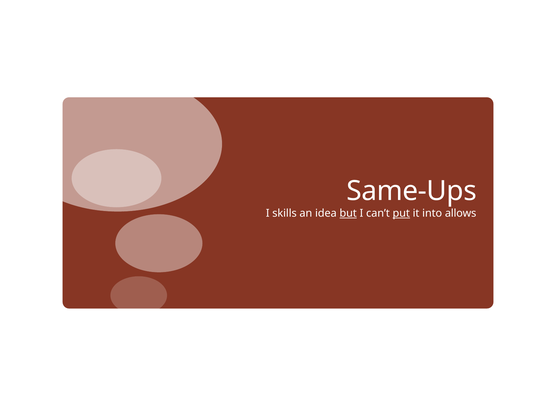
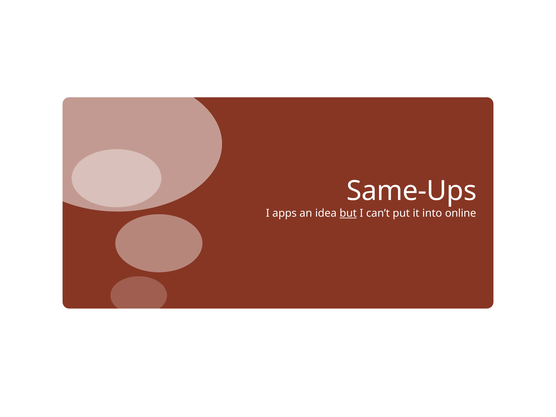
skills: skills -> apps
put underline: present -> none
allows: allows -> online
